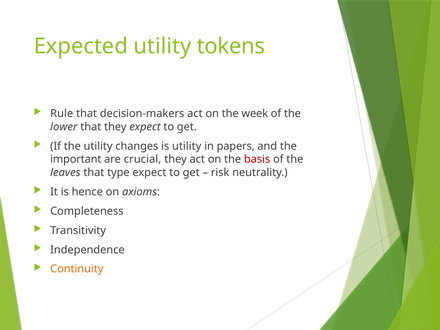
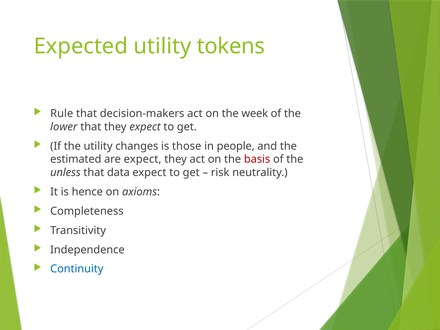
is utility: utility -> those
papers: papers -> people
important: important -> estimated
are crucial: crucial -> expect
leaves: leaves -> unless
type: type -> data
Continuity colour: orange -> blue
